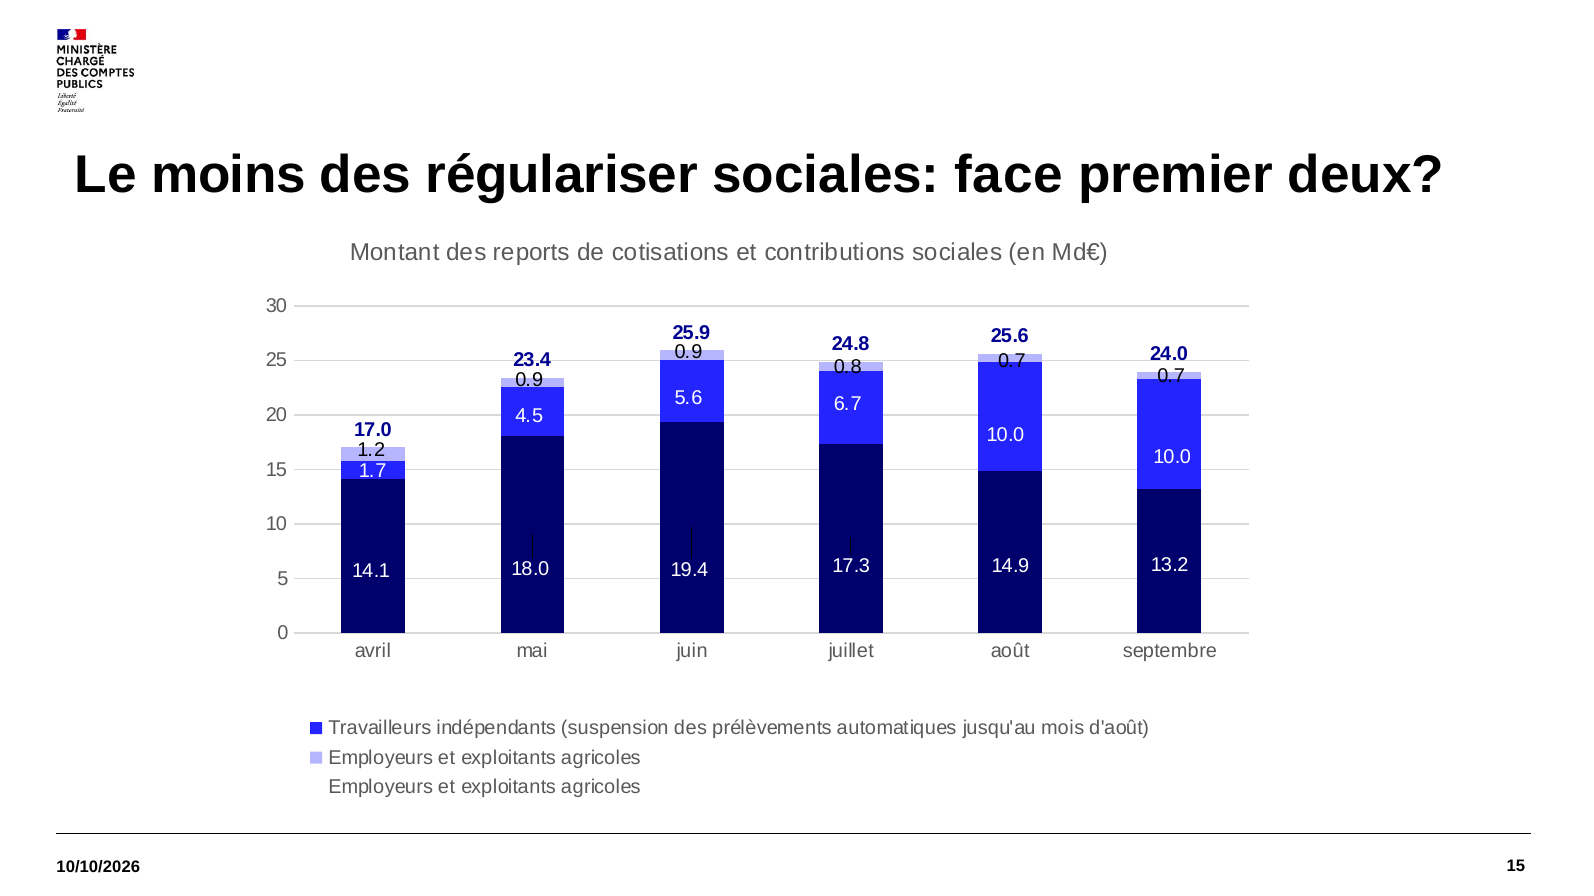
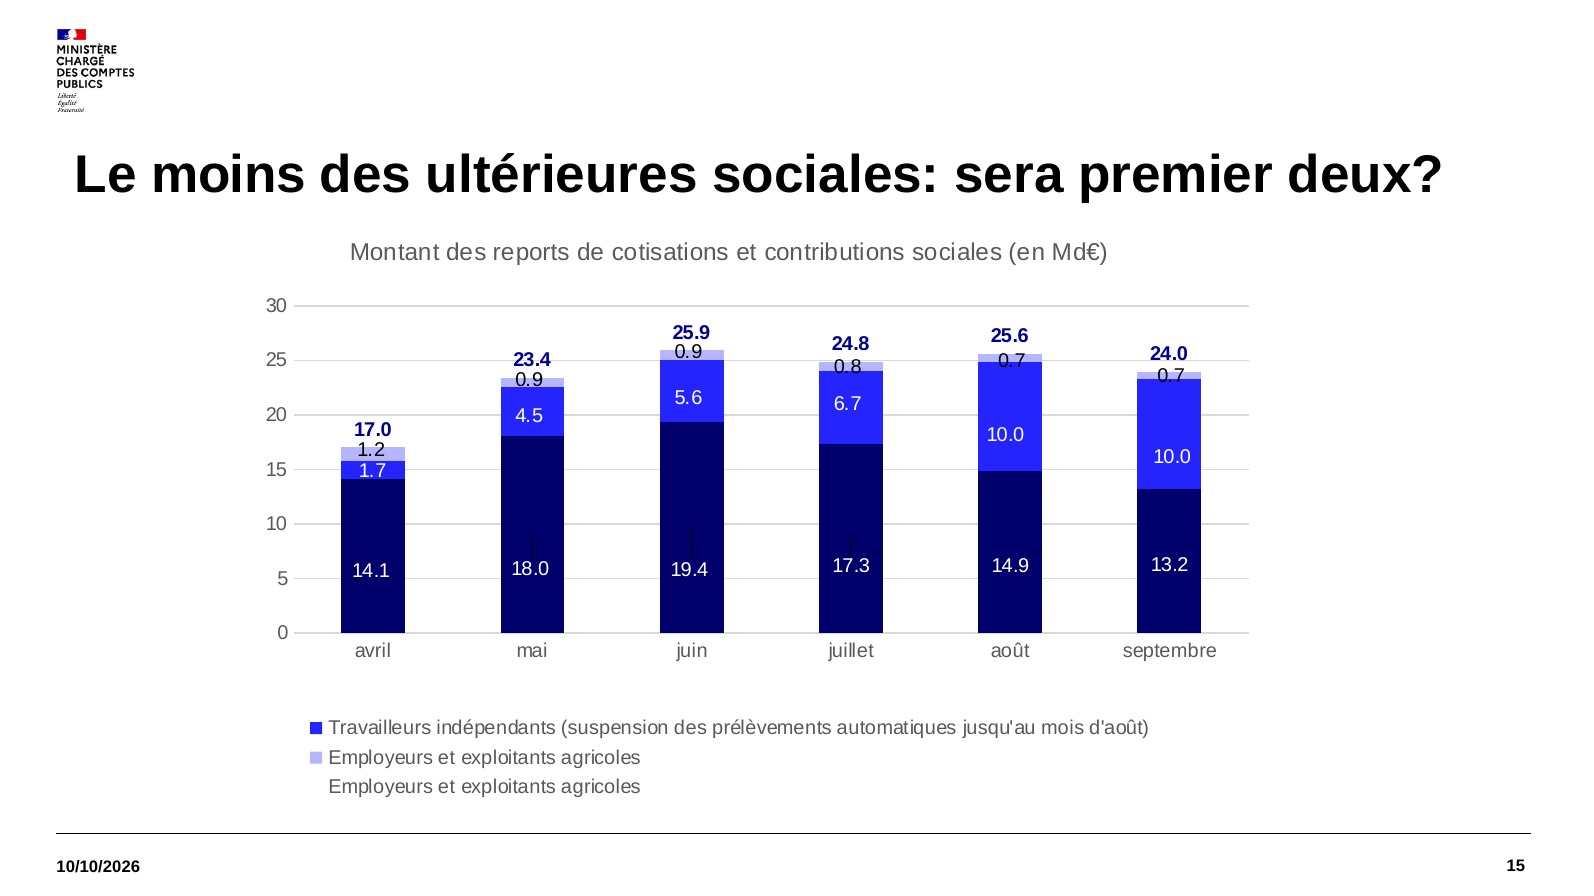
régulariser: régulariser -> ultérieures
face: face -> sera
